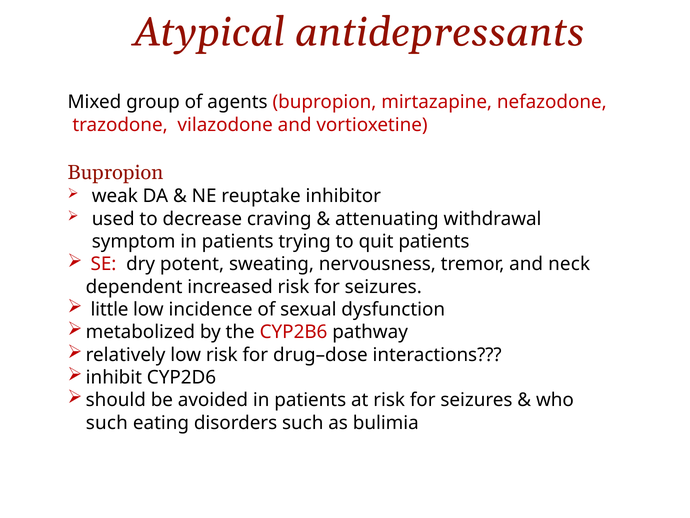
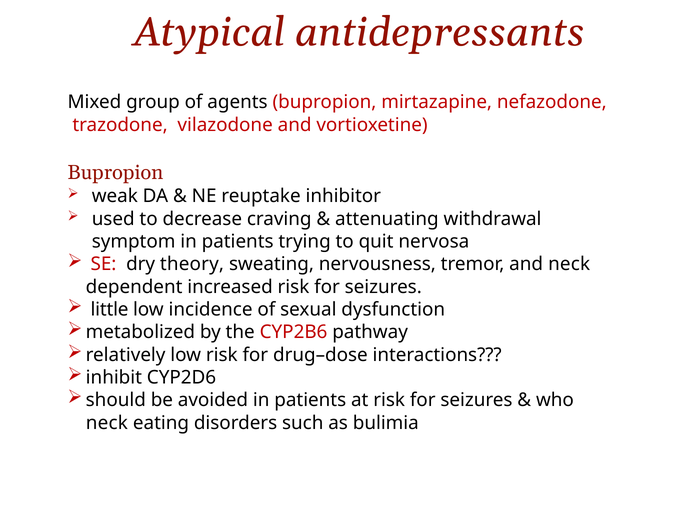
quit patients: patients -> nervosa
potent: potent -> theory
such at (107, 422): such -> neck
